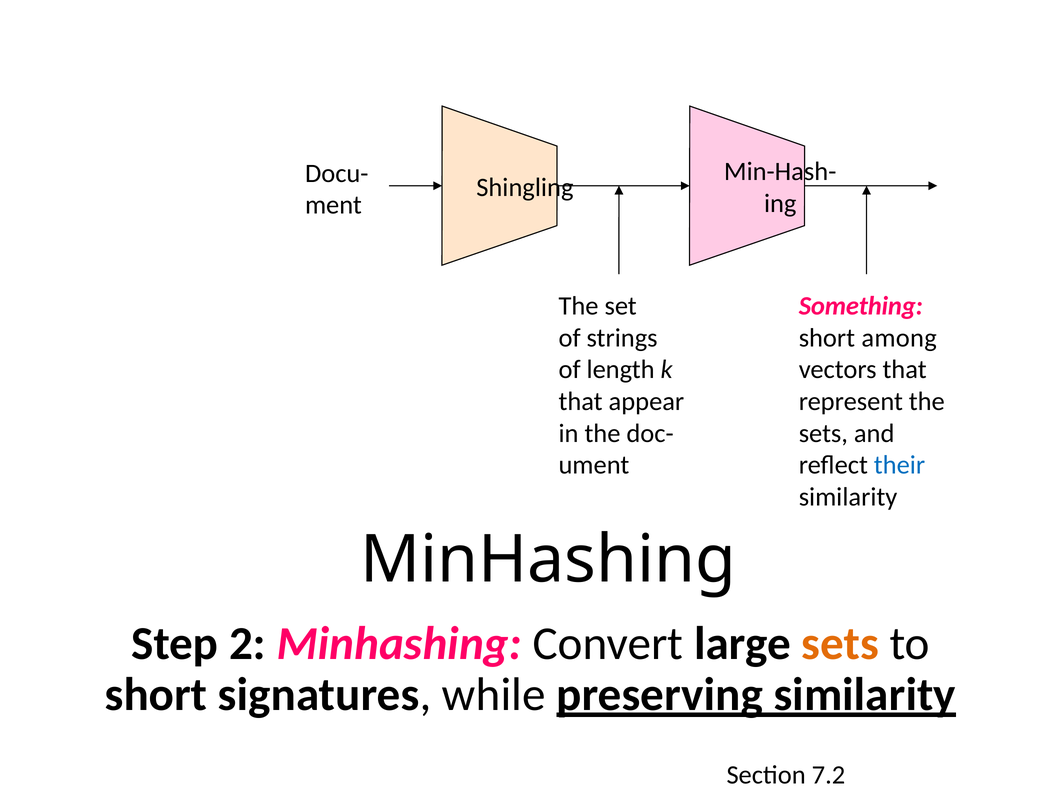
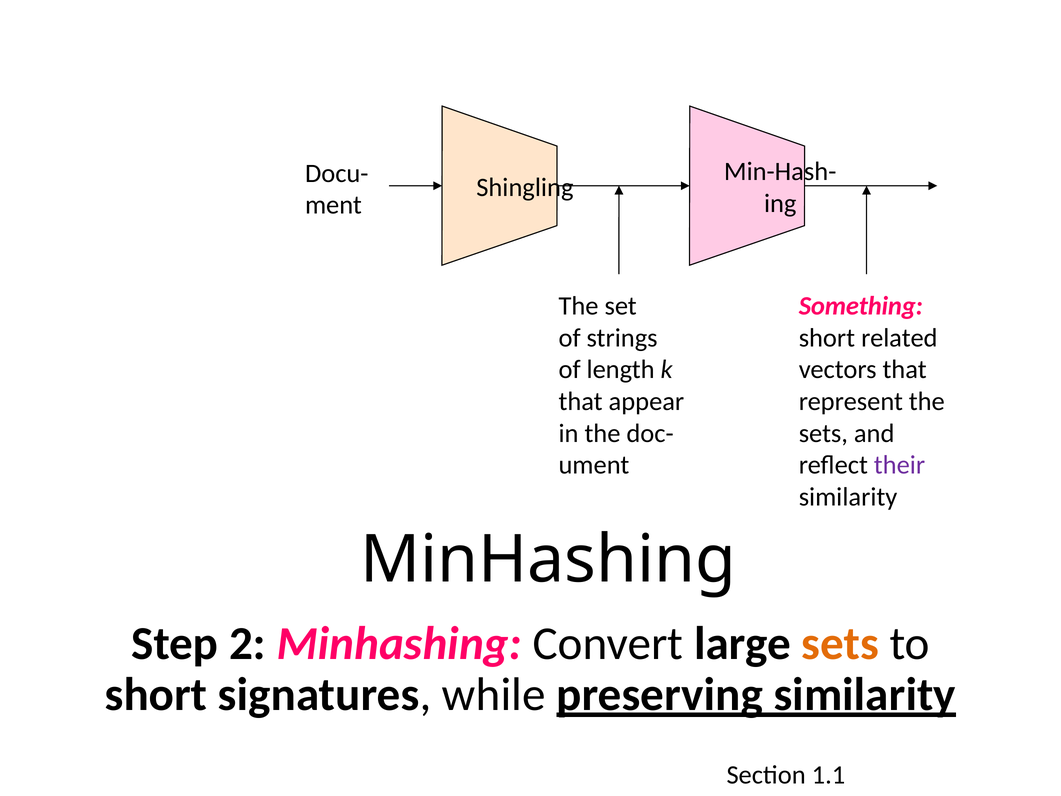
among: among -> related
their colour: blue -> purple
7.2: 7.2 -> 1.1
